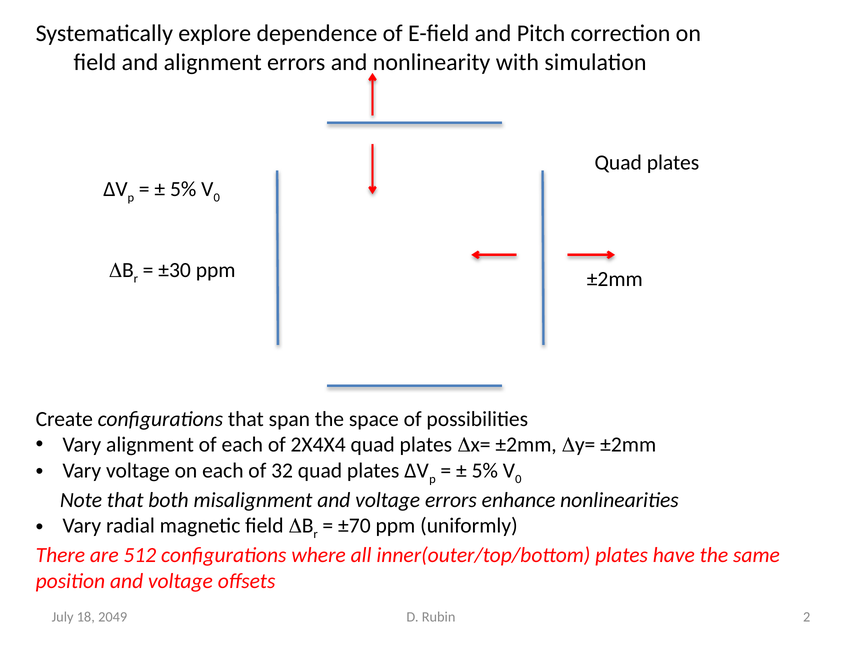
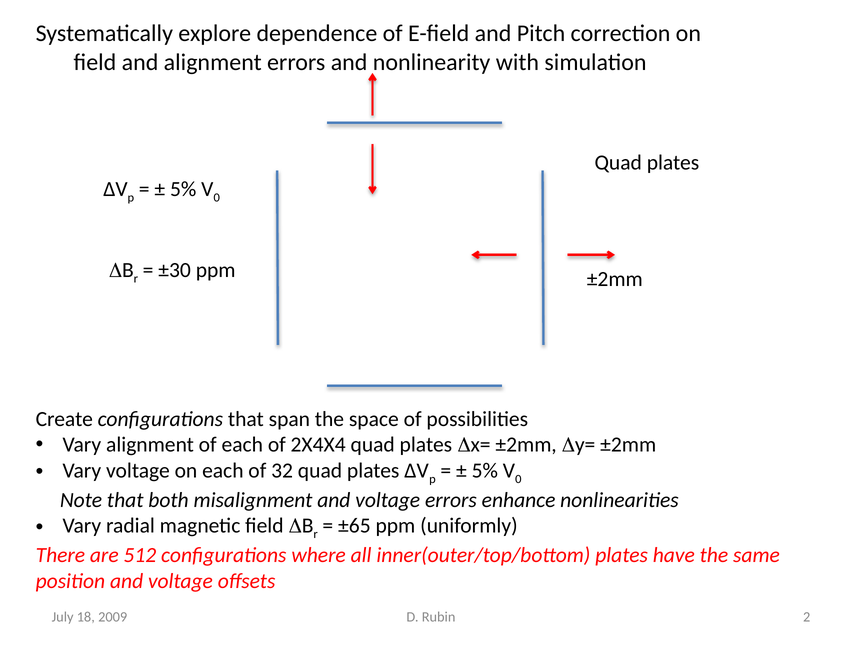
±70: ±70 -> ±65
2049: 2049 -> 2009
